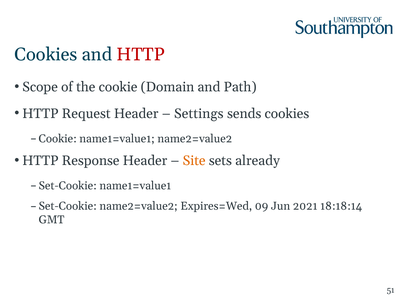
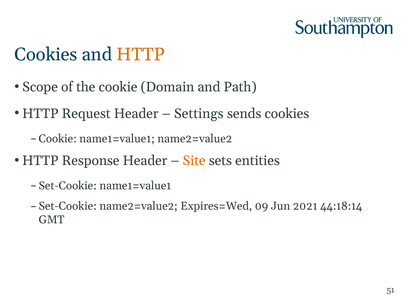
HTTP at (141, 54) colour: red -> orange
already: already -> entities
18:18:14: 18:18:14 -> 44:18:14
